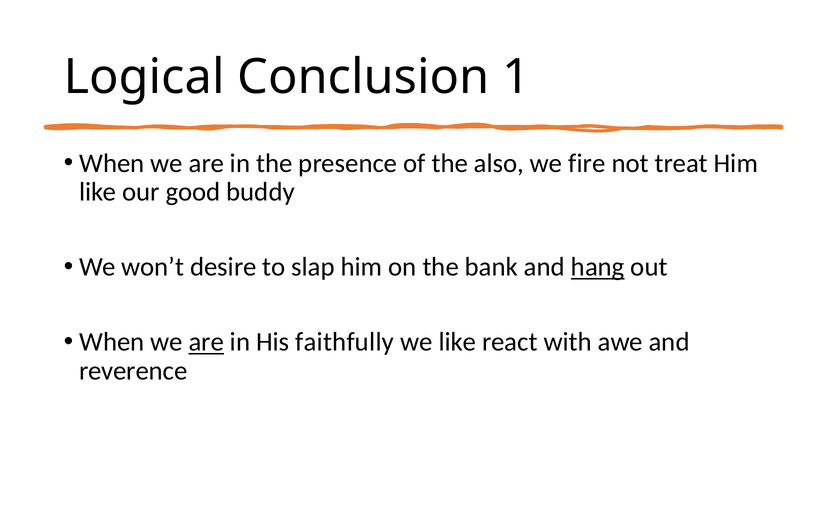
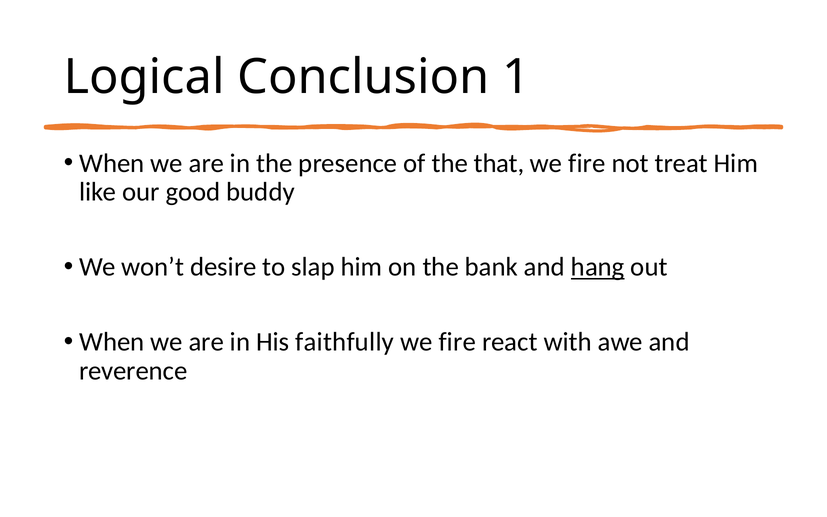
also: also -> that
are at (206, 342) underline: present -> none
like at (457, 342): like -> fire
